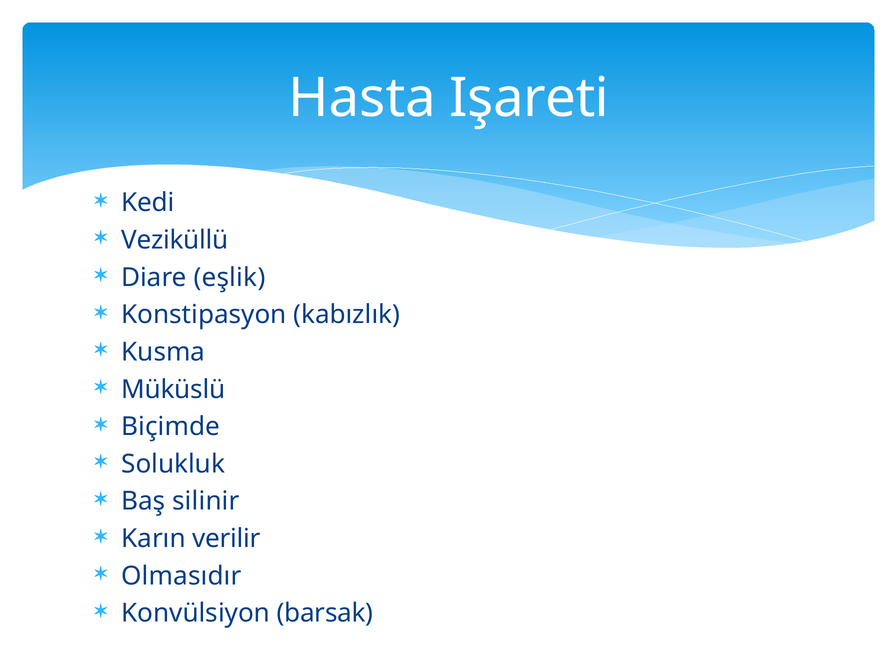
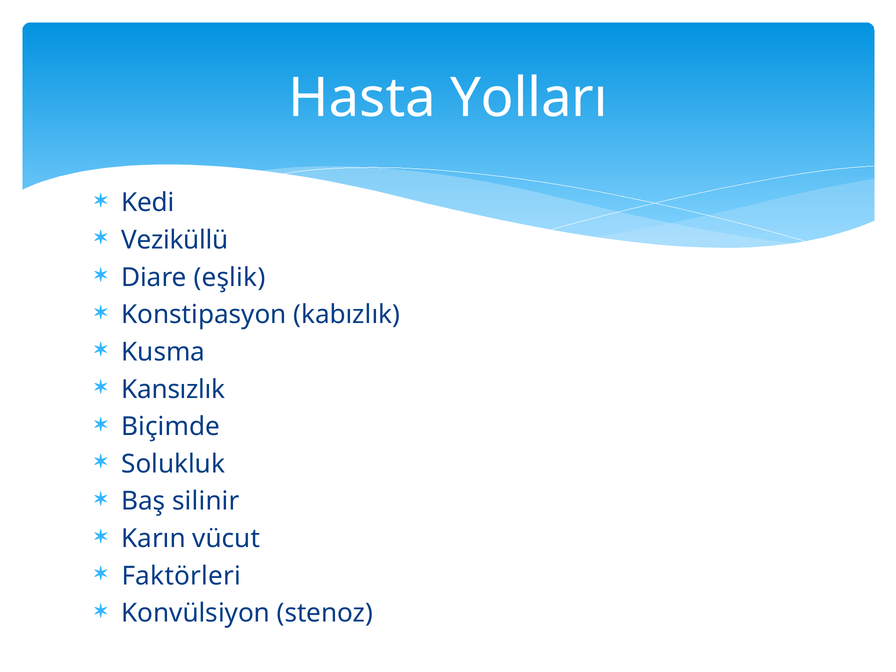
Işareti: Işareti -> Yolları
Müküslü: Müküslü -> Kansızlık
verilir: verilir -> vücut
Olmasıdır: Olmasıdır -> Faktörleri
barsak: barsak -> stenoz
